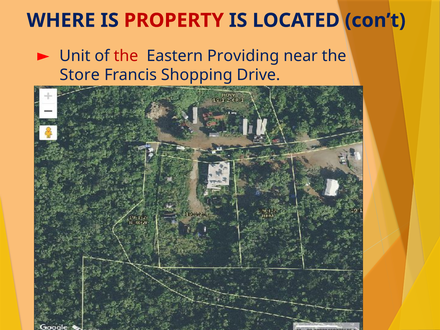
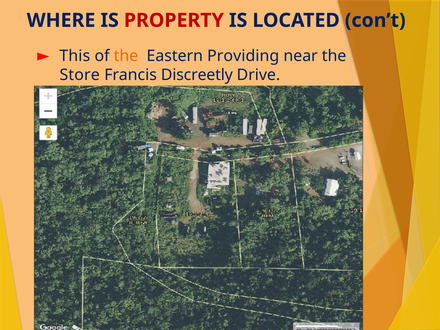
Unit: Unit -> This
the at (126, 56) colour: red -> orange
Shopping: Shopping -> Discreetly
